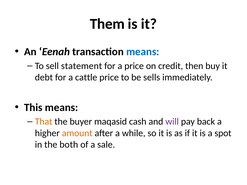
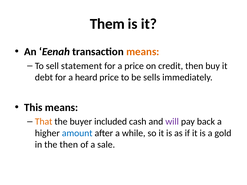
means at (143, 52) colour: blue -> orange
cattle: cattle -> heard
maqasid: maqasid -> included
amount colour: orange -> blue
spot: spot -> gold
the both: both -> then
